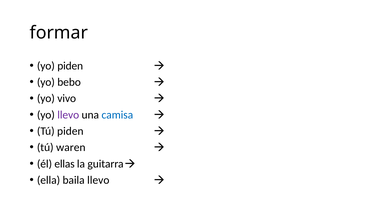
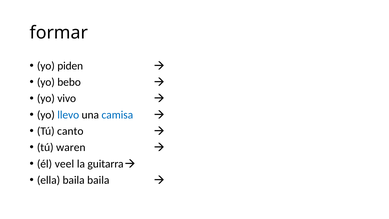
llevo at (68, 115) colour: purple -> blue
Tú piden: piden -> canto
ellas: ellas -> veel
baila llevo: llevo -> baila
